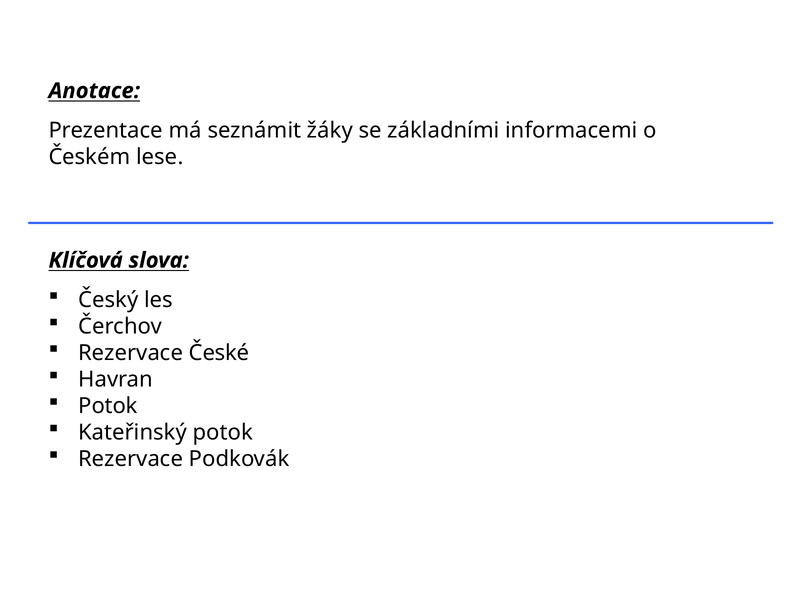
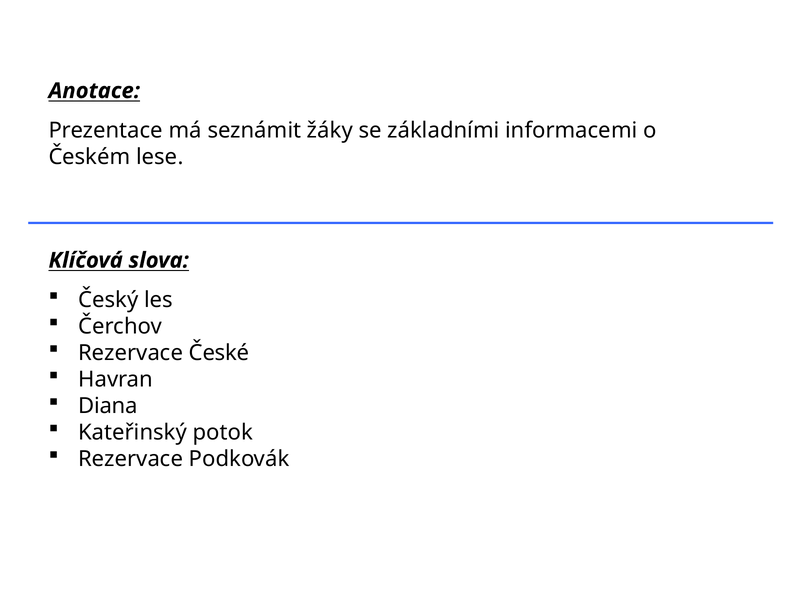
Potok at (108, 406): Potok -> Diana
